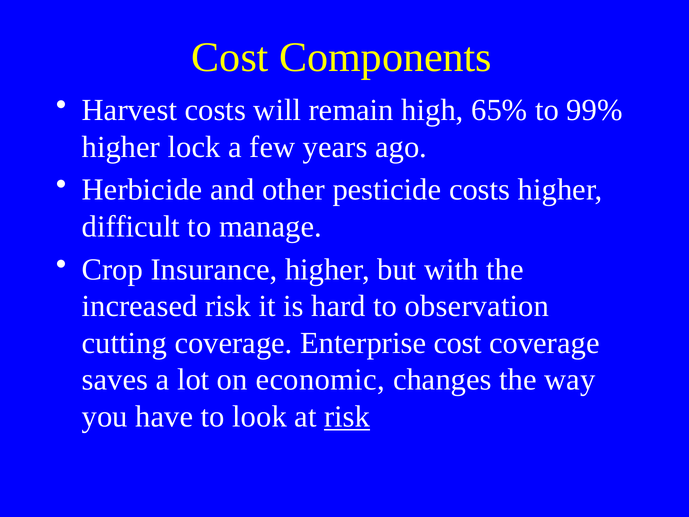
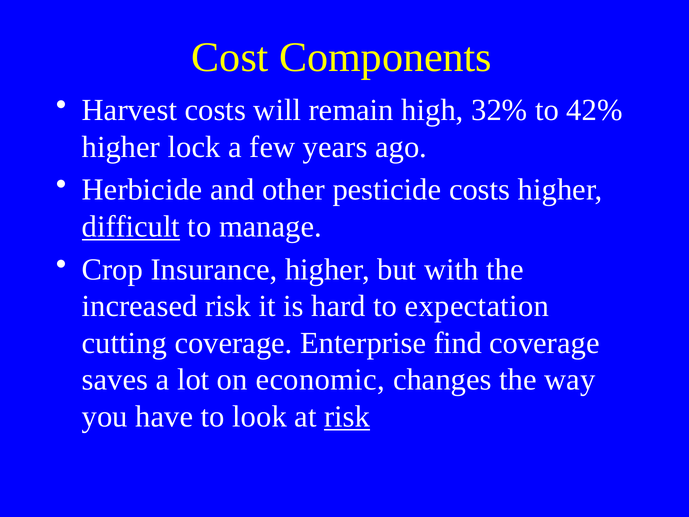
65%: 65% -> 32%
99%: 99% -> 42%
difficult underline: none -> present
observation: observation -> expectation
Enterprise cost: cost -> find
